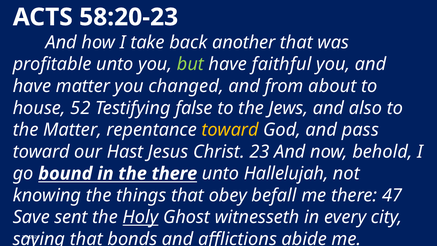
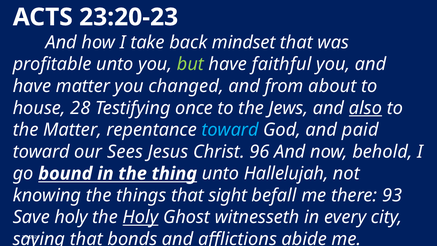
58:20-23: 58:20-23 -> 23:20-23
another: another -> mindset
52: 52 -> 28
false: false -> once
also underline: none -> present
toward at (230, 130) colour: yellow -> light blue
pass: pass -> paid
Hast: Hast -> Sees
23: 23 -> 96
the there: there -> thing
obey: obey -> sight
47: 47 -> 93
Save sent: sent -> holy
